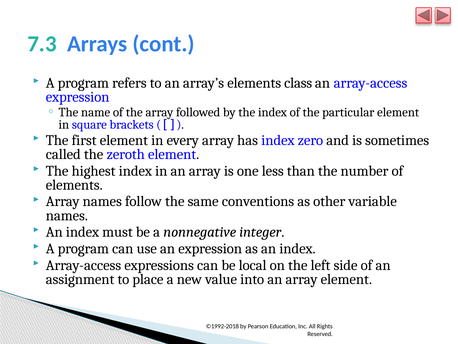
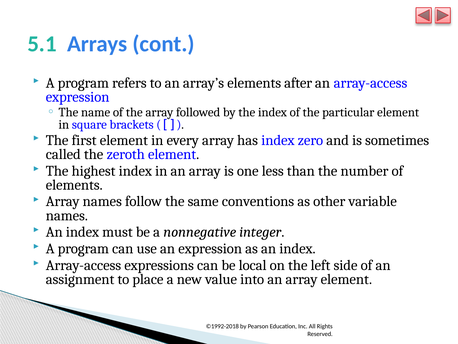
7.3: 7.3 -> 5.1
class: class -> after
